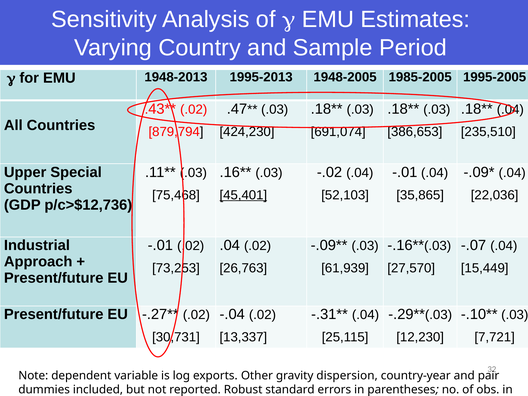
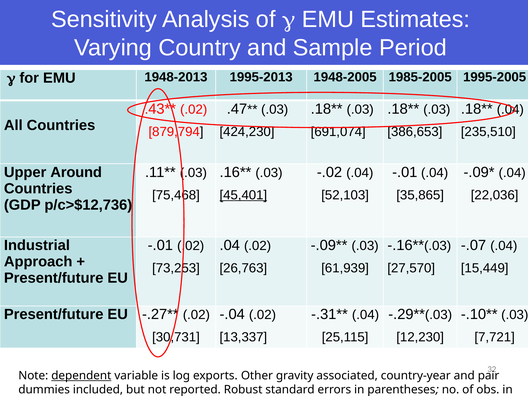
Special: Special -> Around
dependent underline: none -> present
dispersion: dispersion -> associated
